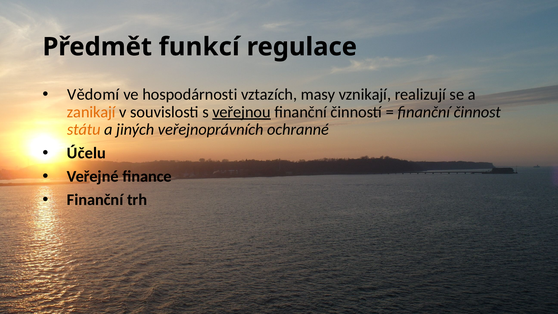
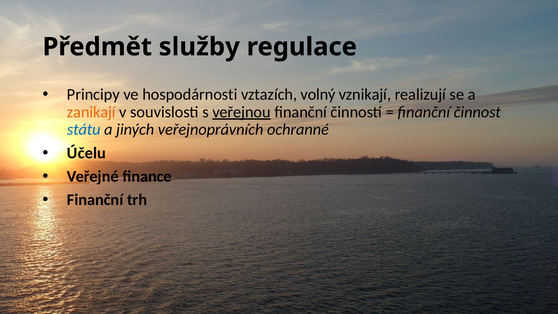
funkcí: funkcí -> služby
Vědomí: Vědomí -> Principy
masy: masy -> volný
státu colour: orange -> blue
